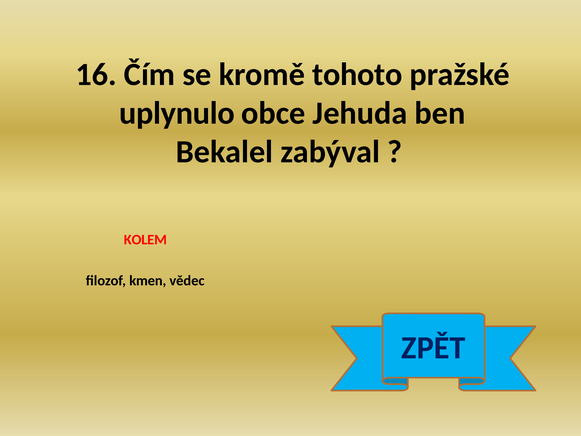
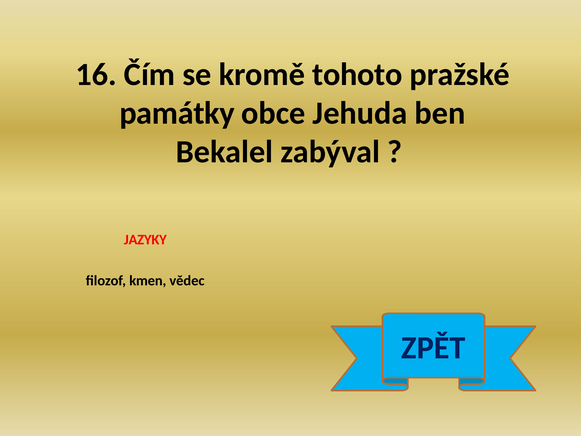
uplynulo: uplynulo -> památky
KOLEM: KOLEM -> JAZYKY
